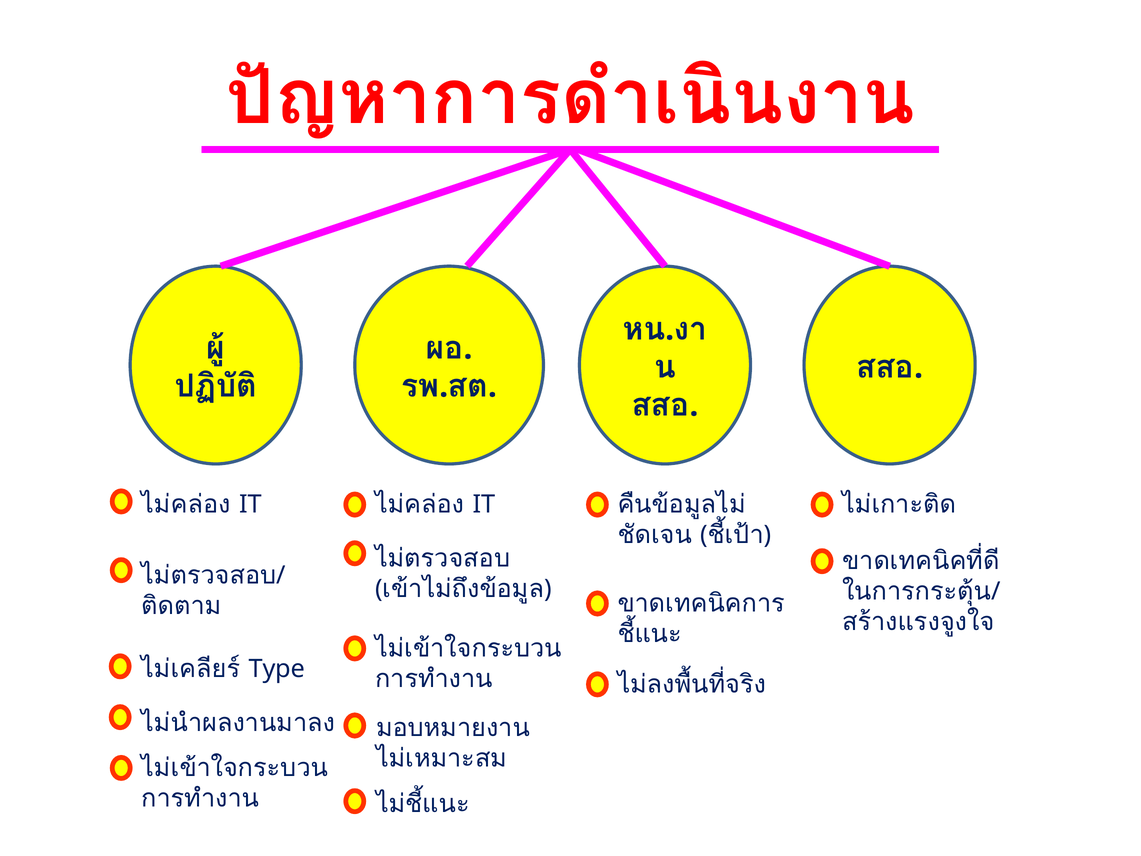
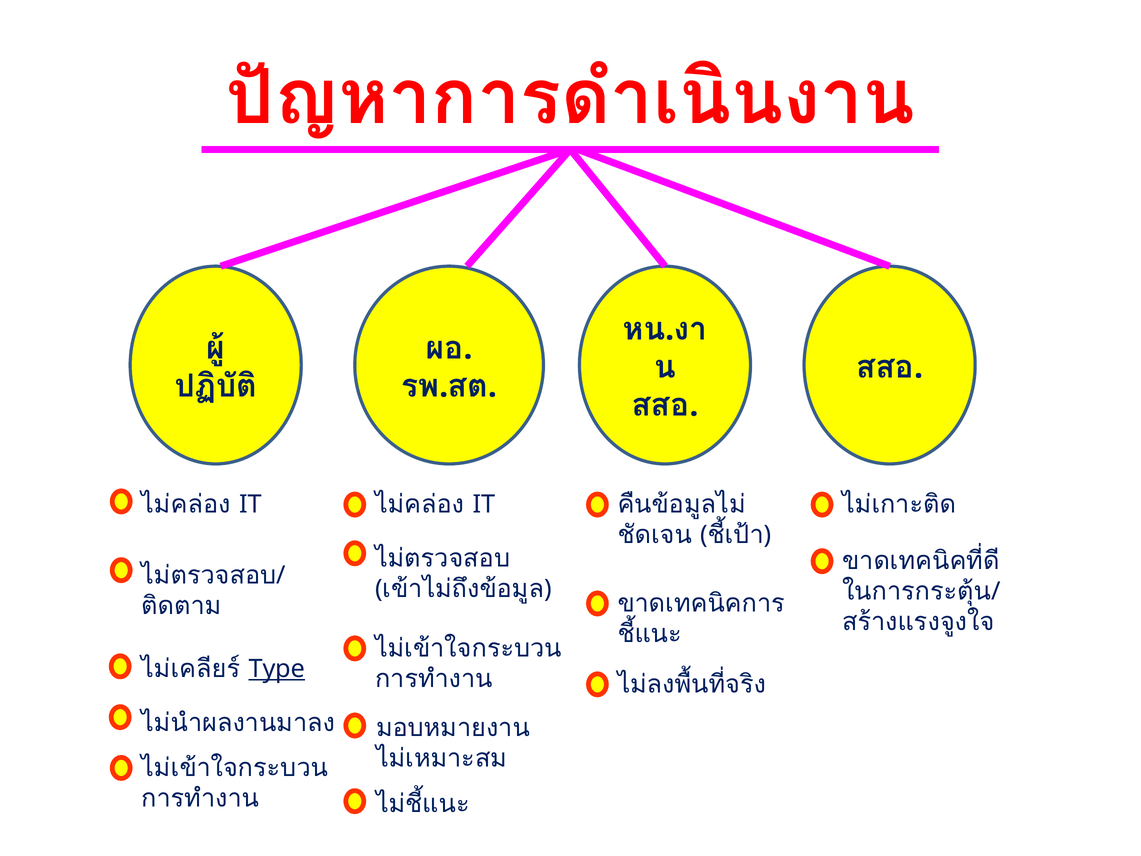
Type underline: none -> present
